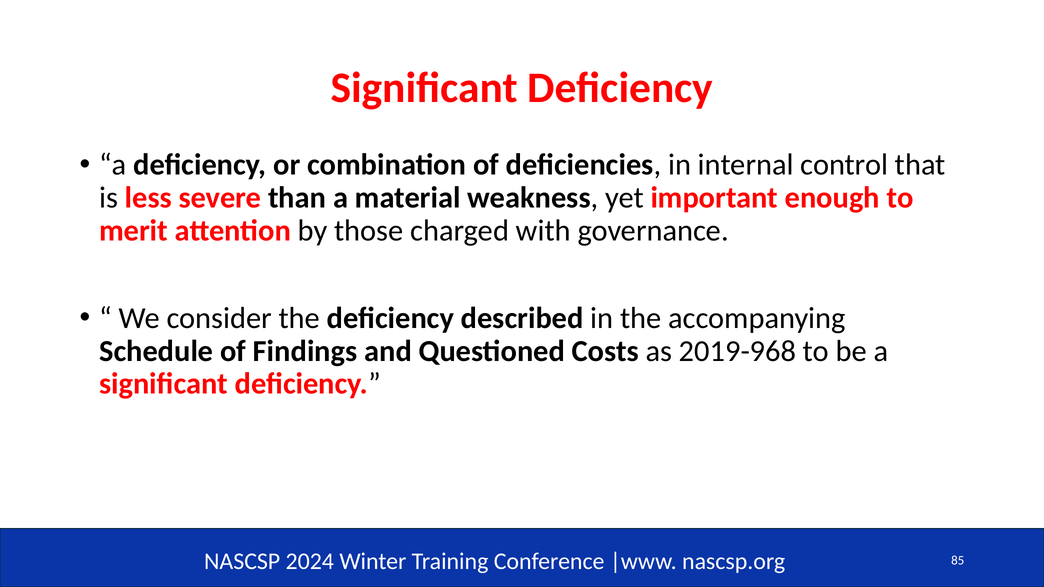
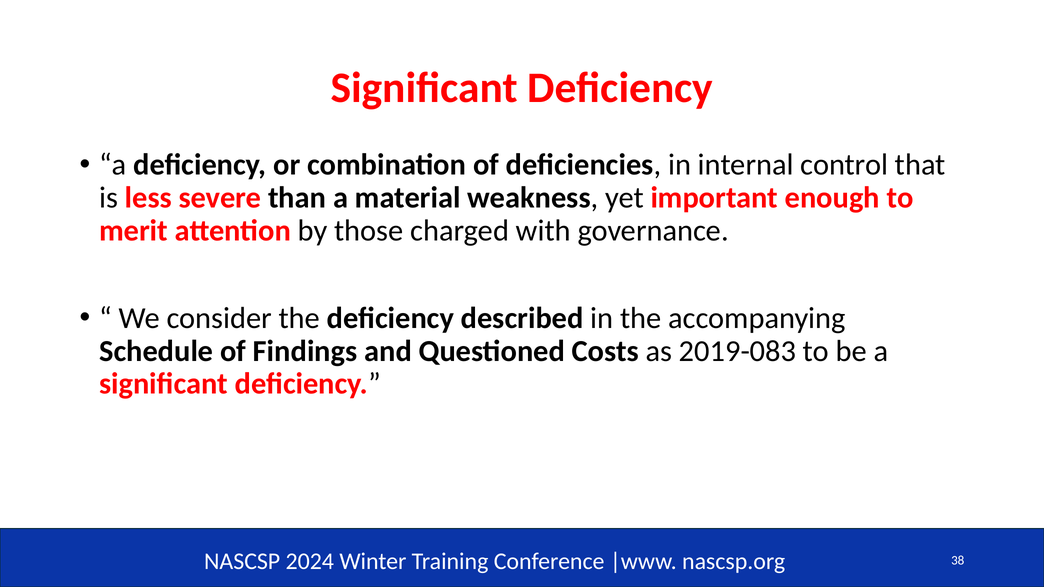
2019-968: 2019-968 -> 2019-083
85: 85 -> 38
